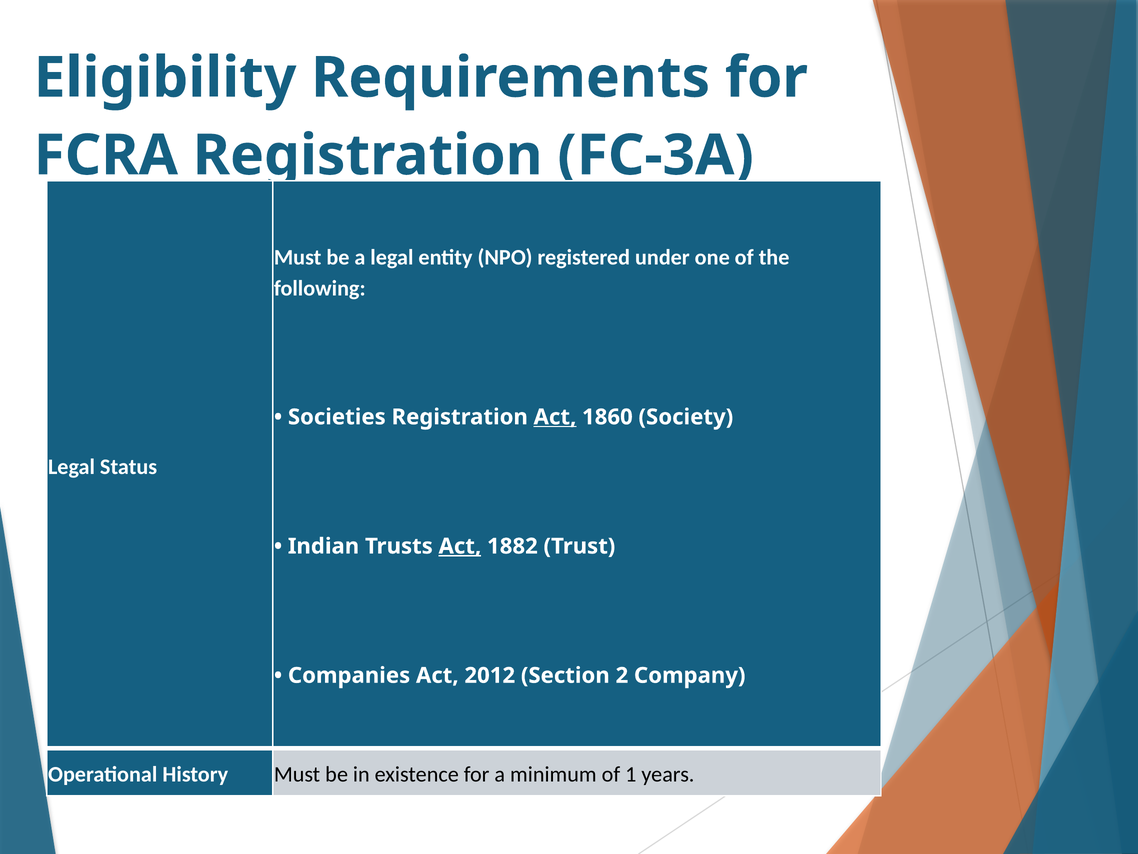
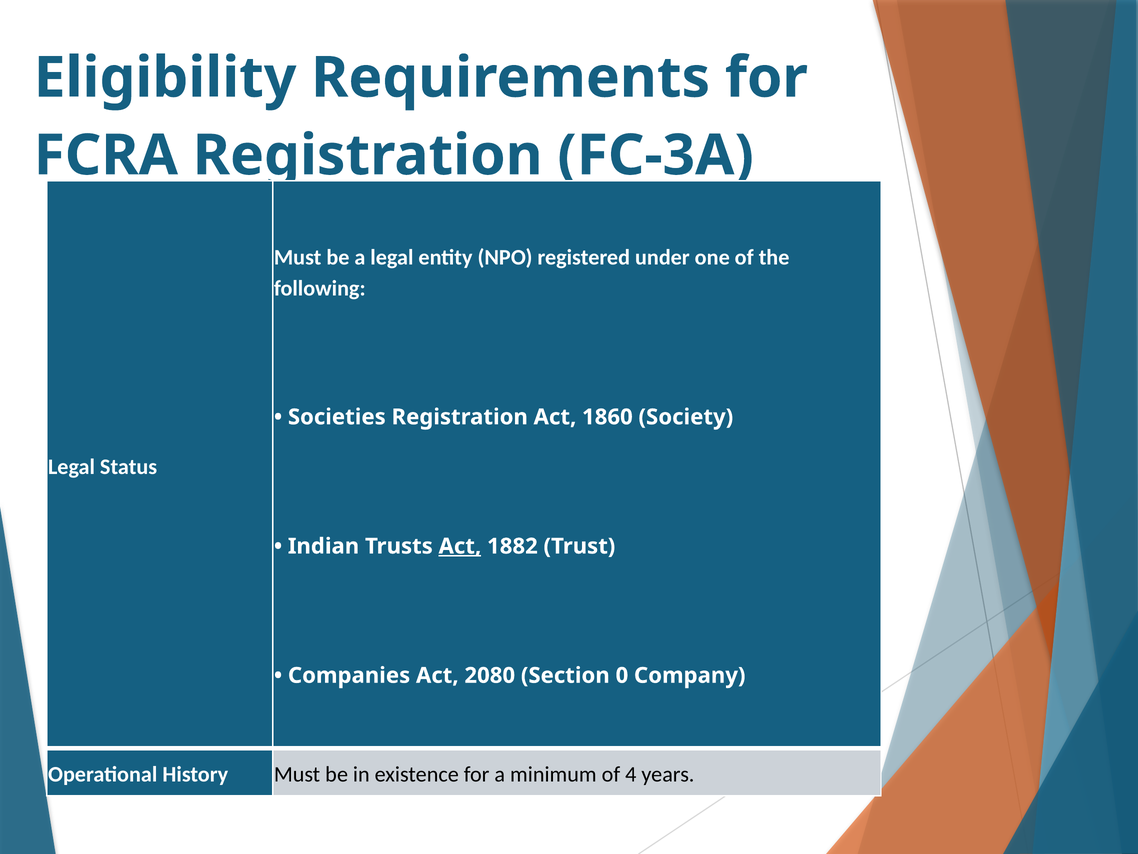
Act at (555, 417) underline: present -> none
2012: 2012 -> 2080
2: 2 -> 0
1: 1 -> 4
